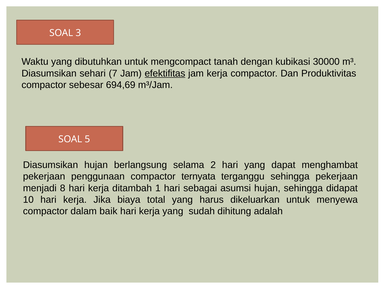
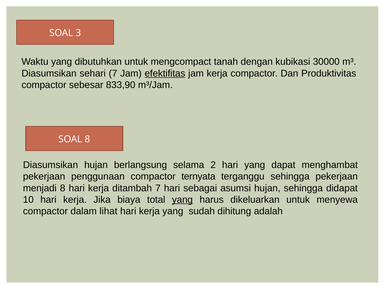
694,69: 694,69 -> 833,90
SOAL 5: 5 -> 8
ditambah 1: 1 -> 7
yang at (182, 199) underline: none -> present
baik: baik -> lihat
